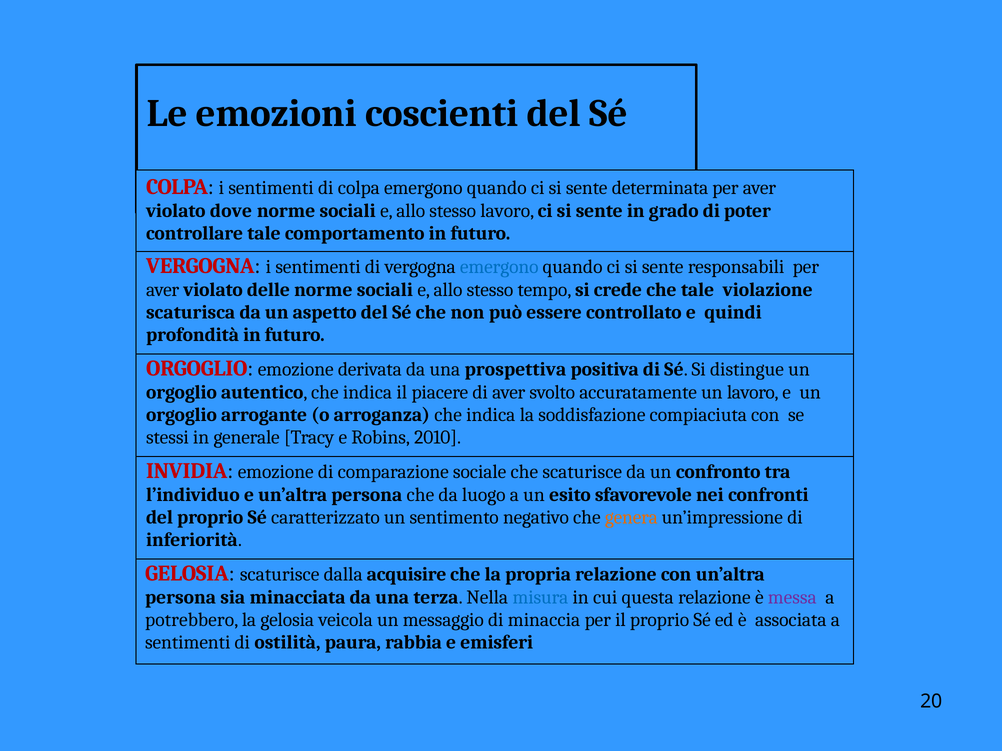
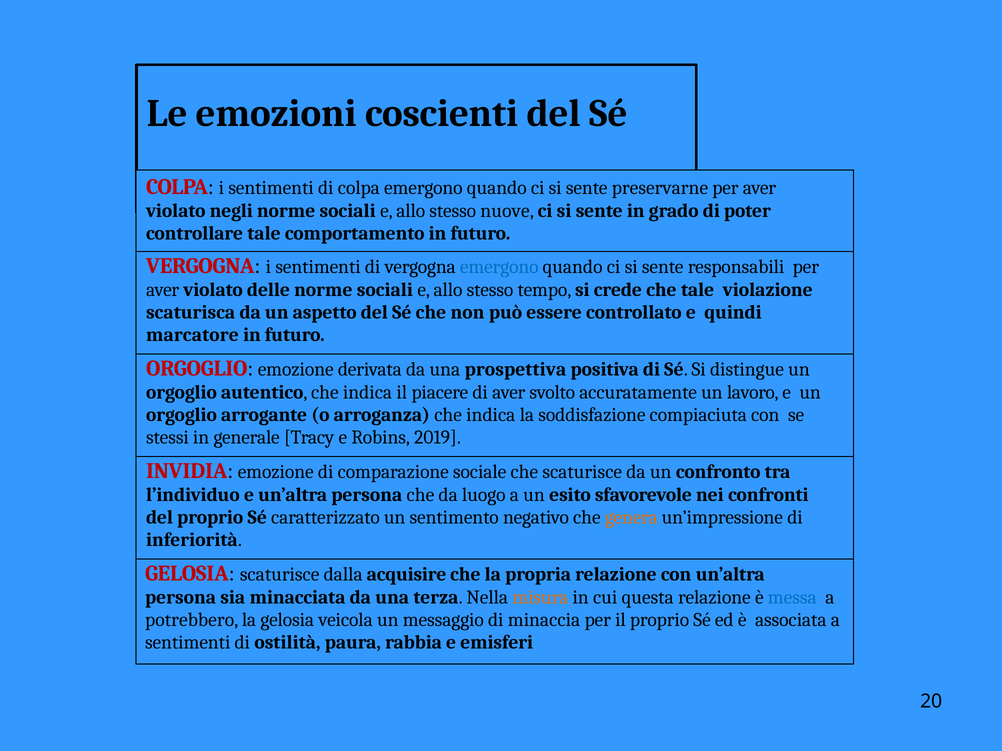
determinata: determinata -> preservarne
dove: dove -> negli
stesso lavoro: lavoro -> nuove
profondità: profondità -> marcatore
2010: 2010 -> 2019
misura colour: blue -> orange
messa colour: purple -> blue
